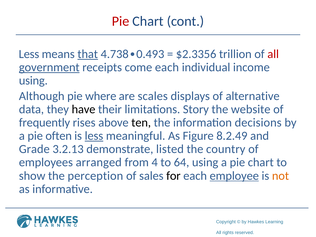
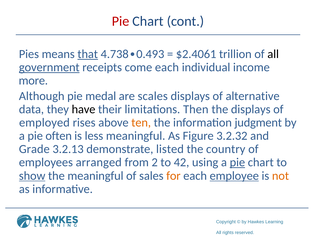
Less at (29, 54): Less -> Pies
$2.3356: $2.3356 -> $2.4061
all at (273, 54) colour: red -> black
using at (33, 81): using -> more
where: where -> medal
Story: Story -> Then
the website: website -> displays
frequently: frequently -> employed
ten colour: black -> orange
decisions: decisions -> judgment
less at (94, 136) underline: present -> none
8.2.49: 8.2.49 -> 3.2.32
4: 4 -> 2
64: 64 -> 42
pie at (237, 162) underline: none -> present
show underline: none -> present
the perception: perception -> meaningful
for colour: black -> orange
